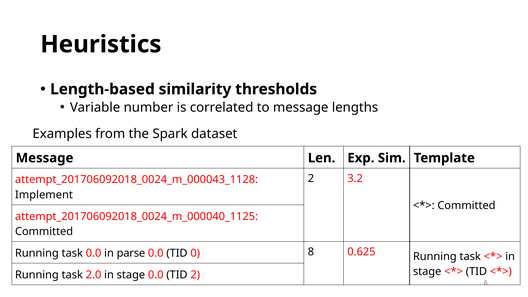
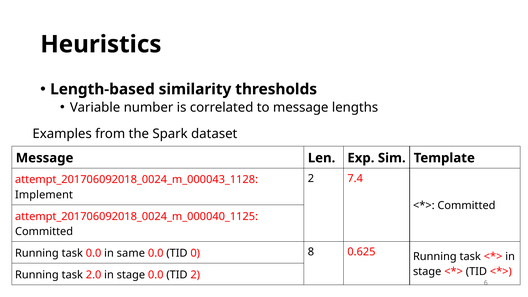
3.2: 3.2 -> 7.4
parse: parse -> same
